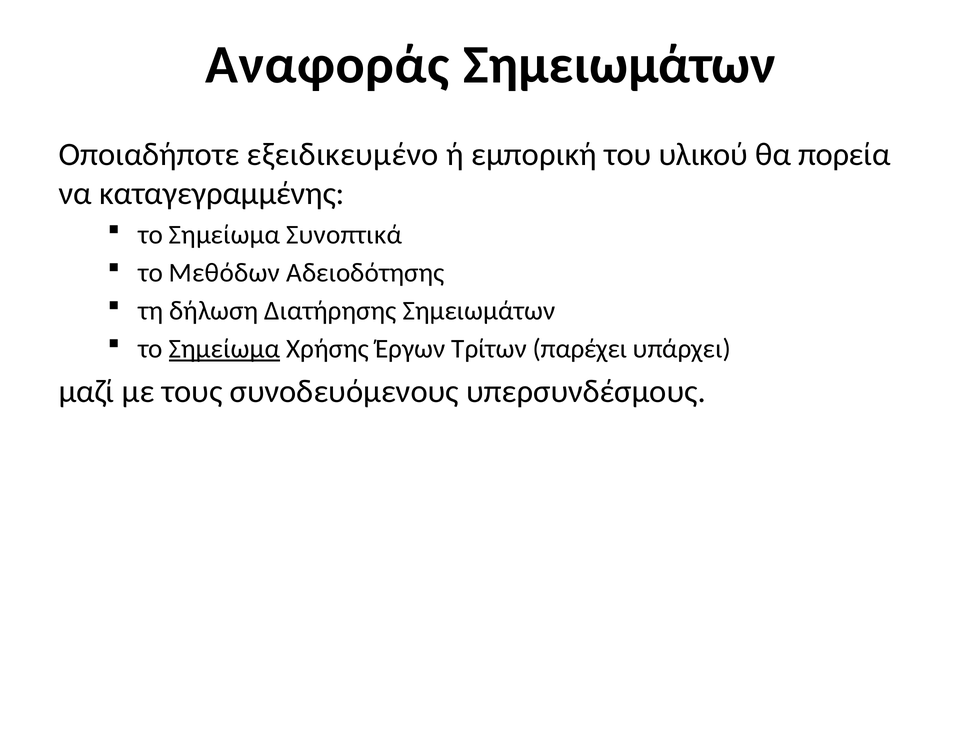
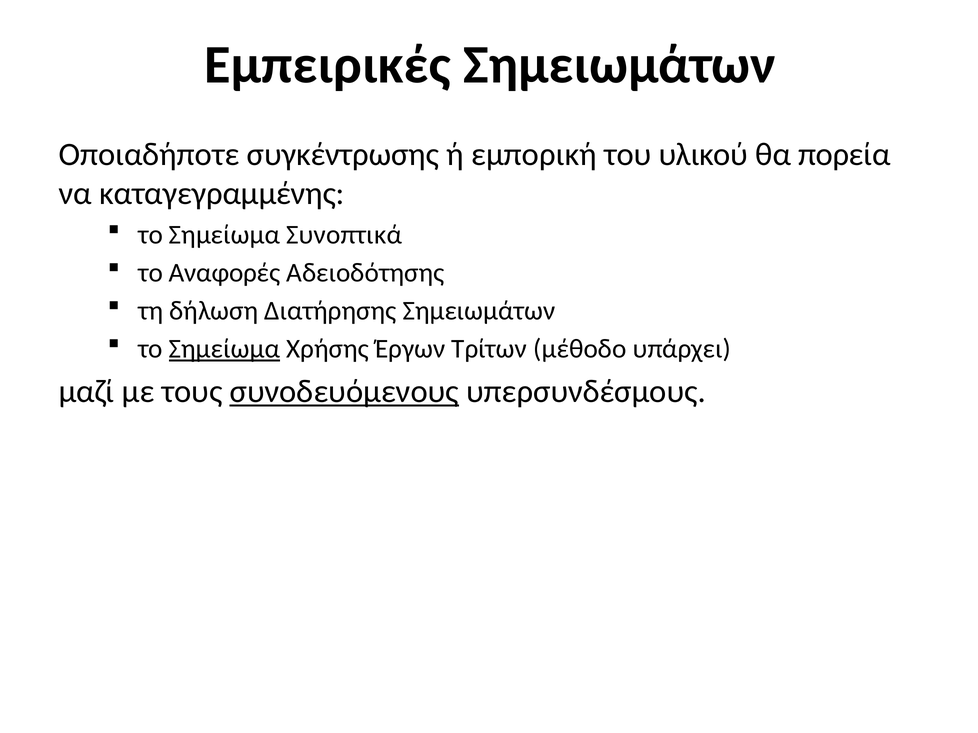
Αναφοράς: Αναφοράς -> Εμπειρικές
εξειδικευμένο: εξειδικευμένο -> συγκέντρωσης
Μεθόδων: Μεθόδων -> Αναφορές
παρέχει: παρέχει -> μέθοδο
συνοδευόμενους underline: none -> present
